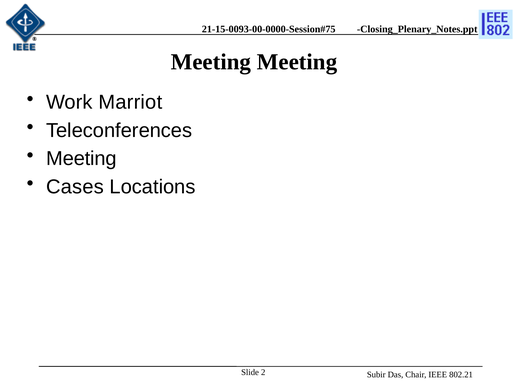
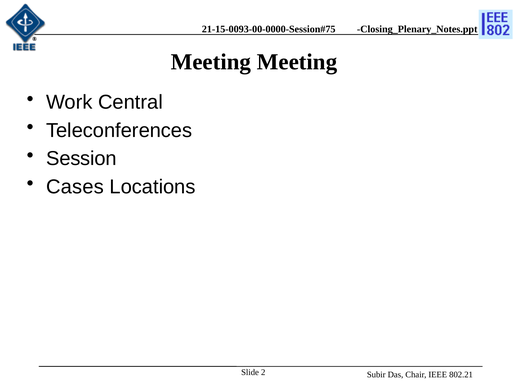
Marriot: Marriot -> Central
Meeting at (81, 159): Meeting -> Session
